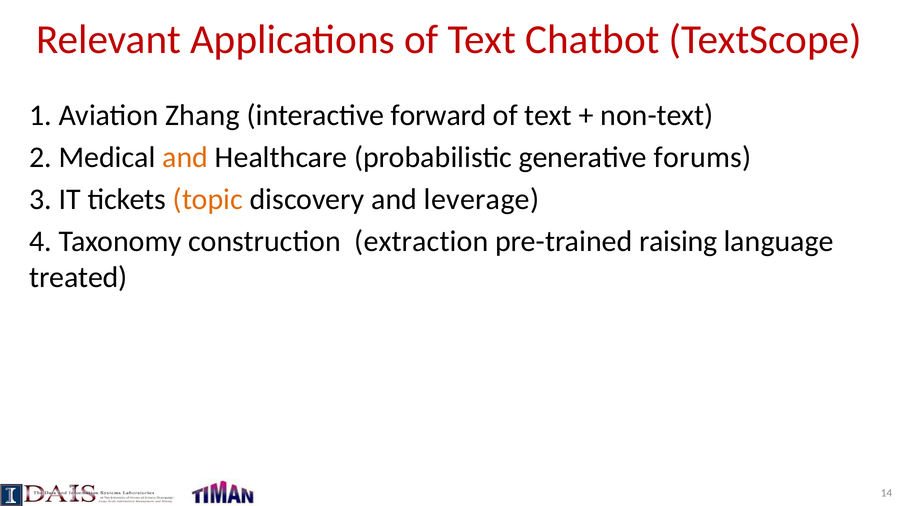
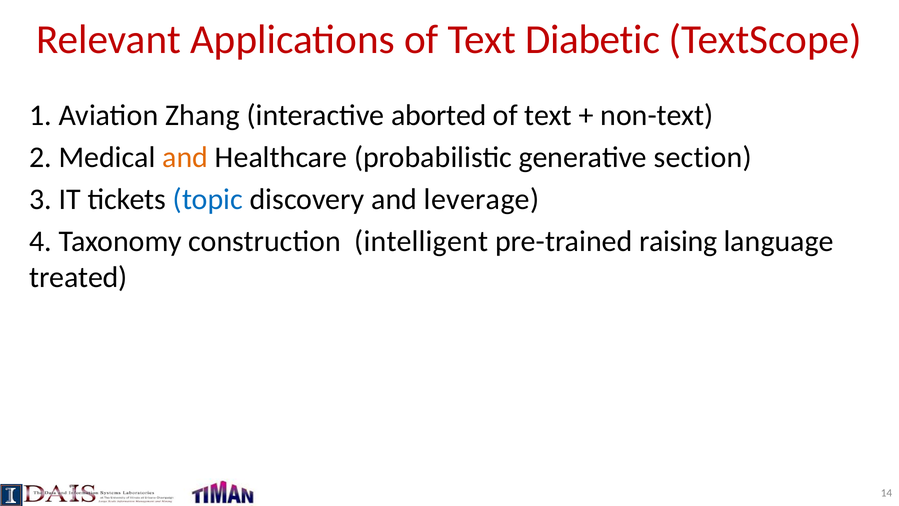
Chatbot: Chatbot -> Diabetic
forward: forward -> aborted
forums: forums -> section
topic colour: orange -> blue
extraction: extraction -> intelligent
